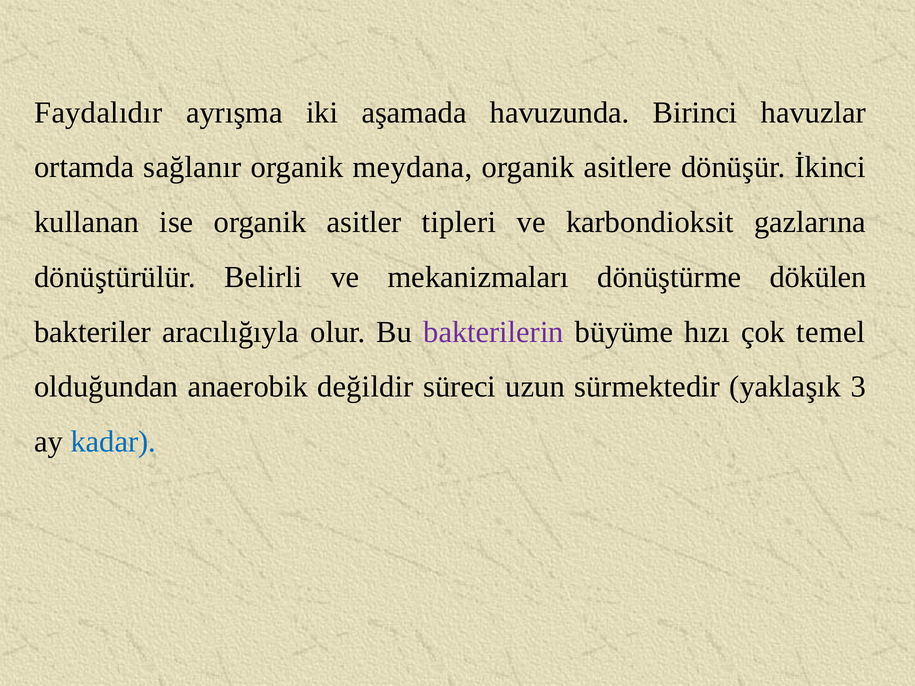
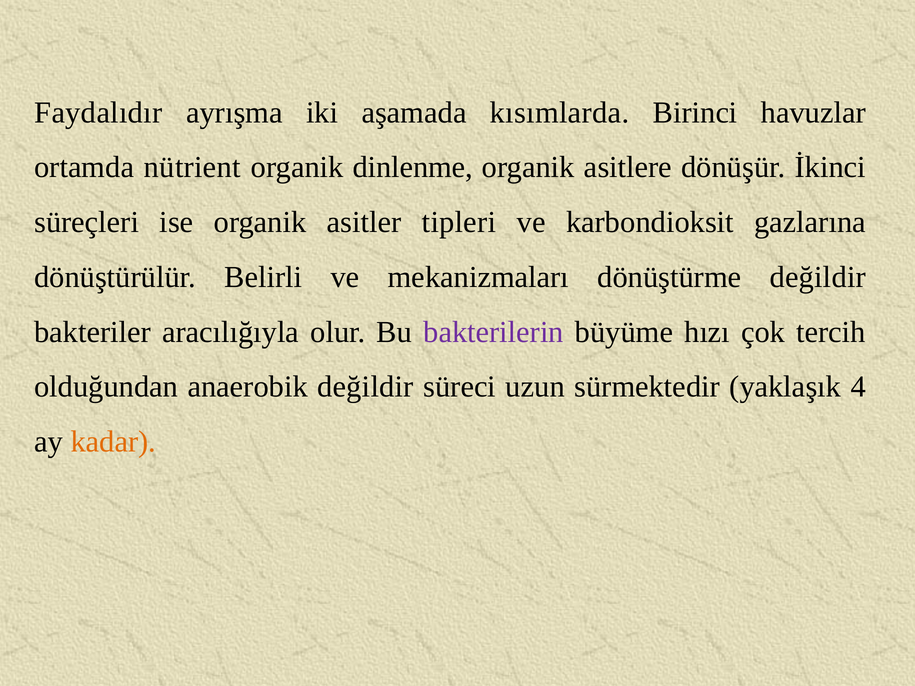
havuzunda: havuzunda -> kısımlarda
sağlanır: sağlanır -> nütrient
meydana: meydana -> dinlenme
kullanan: kullanan -> süreçleri
dönüştürme dökülen: dökülen -> değildir
temel: temel -> tercih
3: 3 -> 4
kadar colour: blue -> orange
